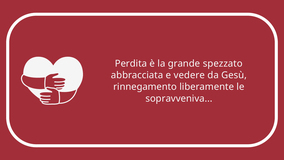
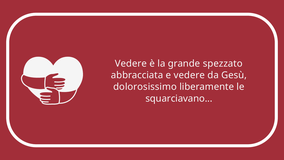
Perdita at (131, 63): Perdita -> Vedere
rinnegamento: rinnegamento -> dolorosissimo
sopravveniva: sopravveniva -> squarciavano
